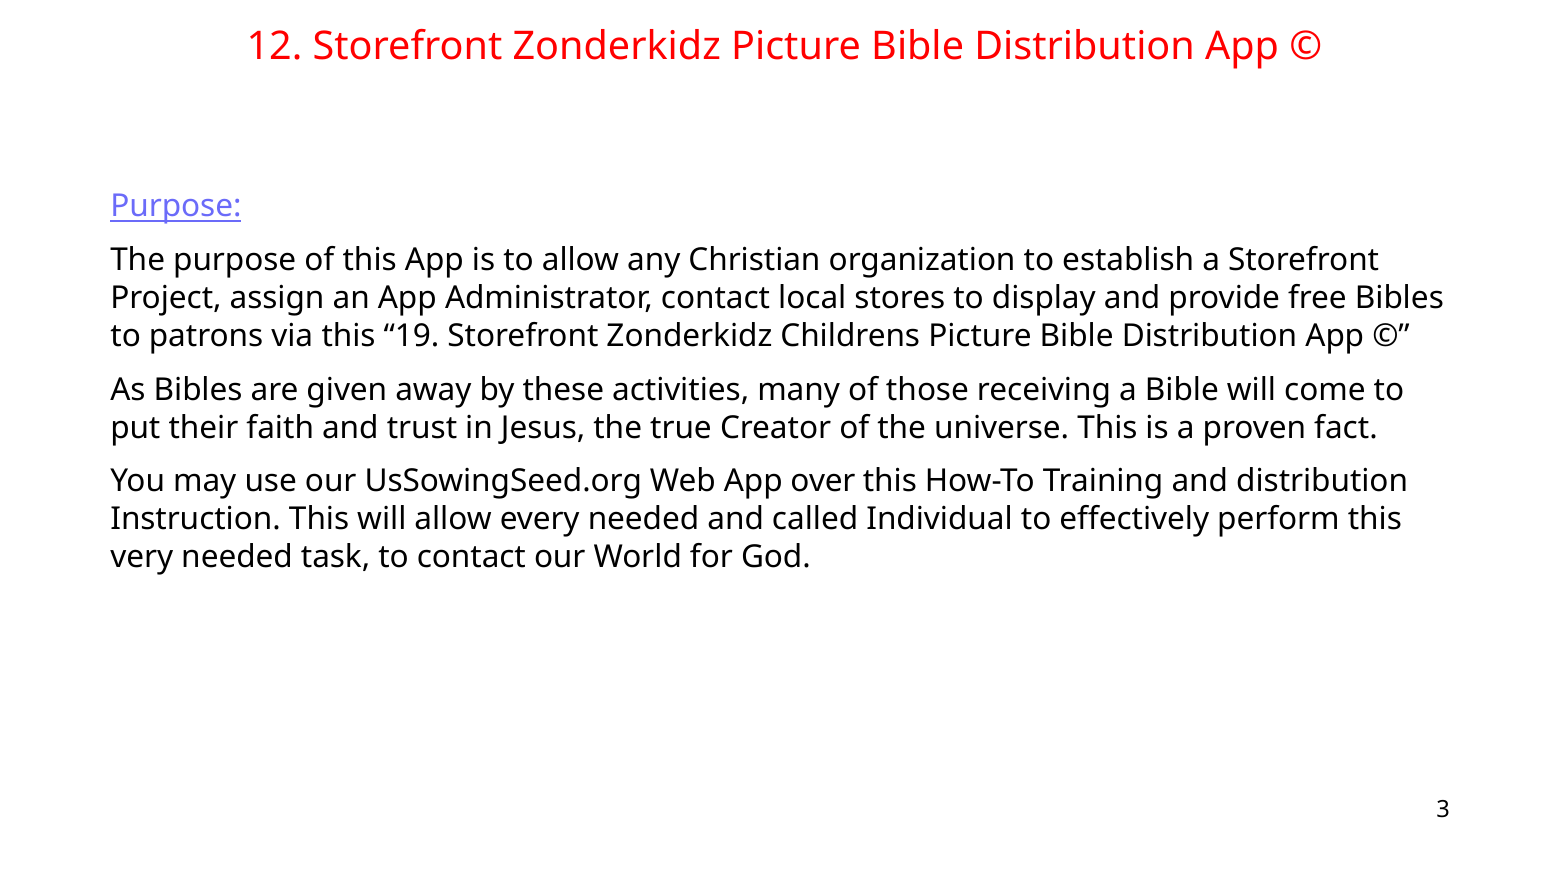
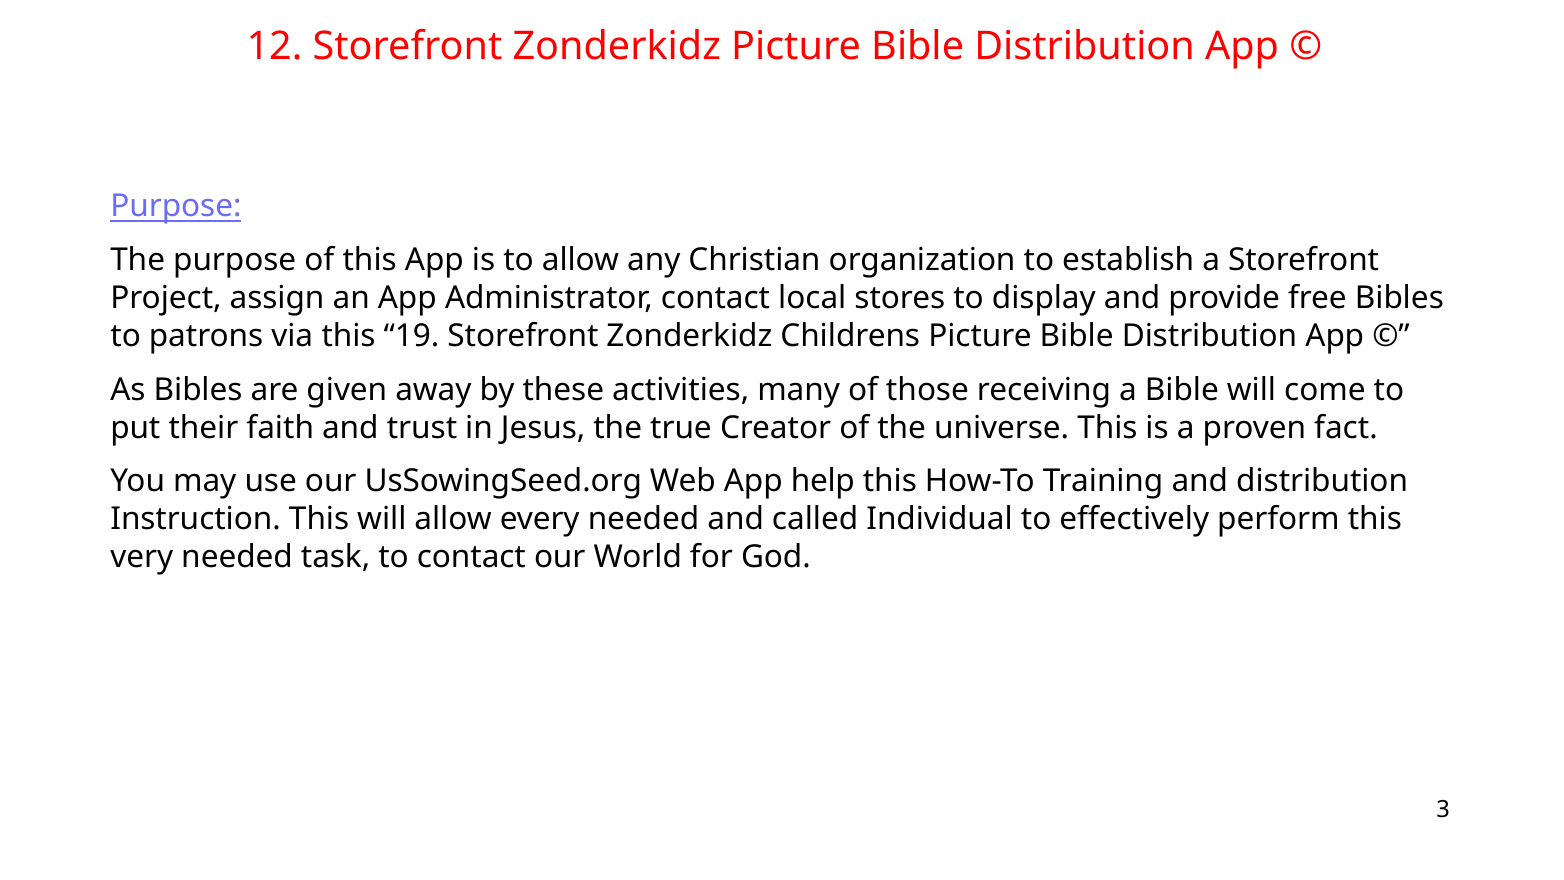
over: over -> help
